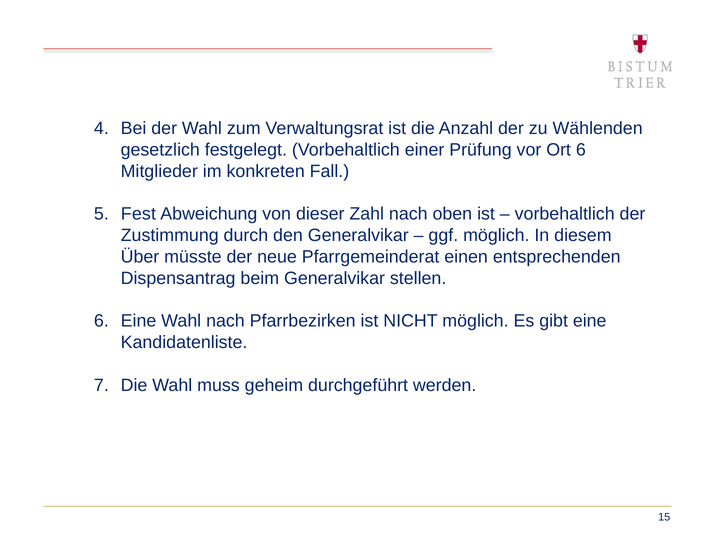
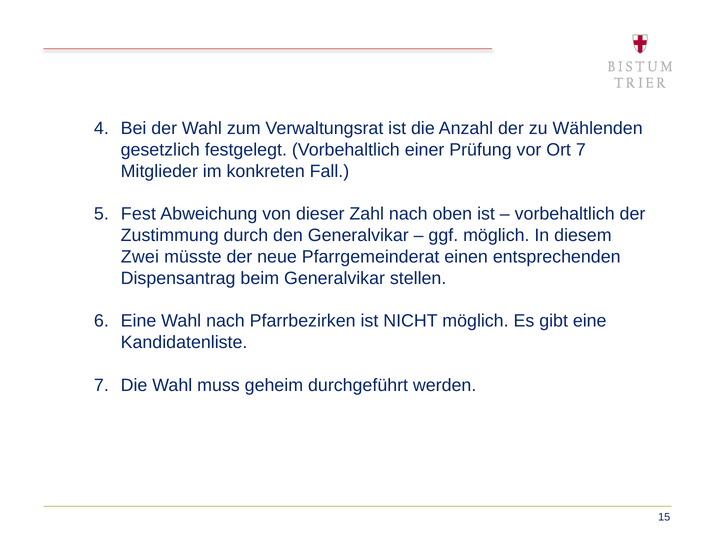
Ort 6: 6 -> 7
Über: Über -> Zwei
